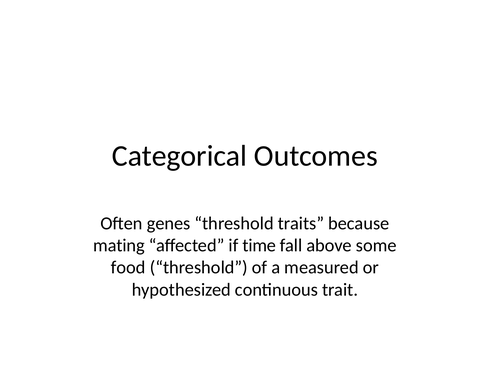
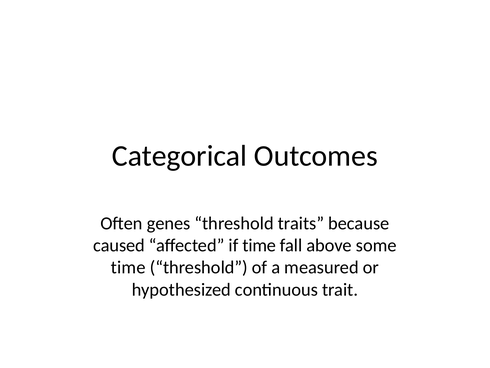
mating: mating -> caused
food at (128, 267): food -> time
